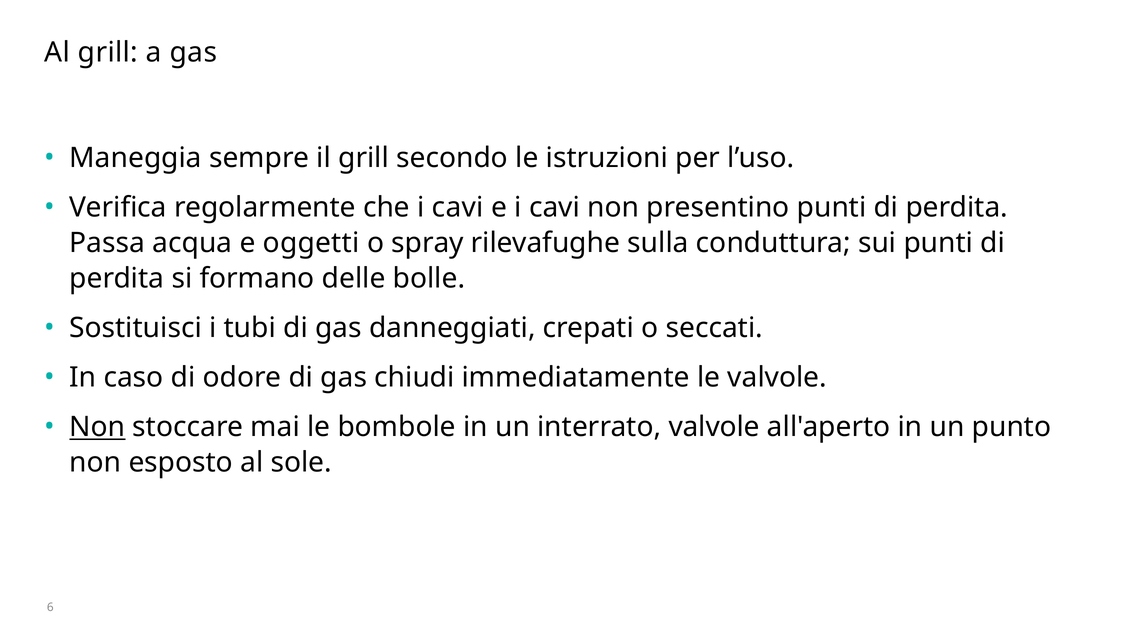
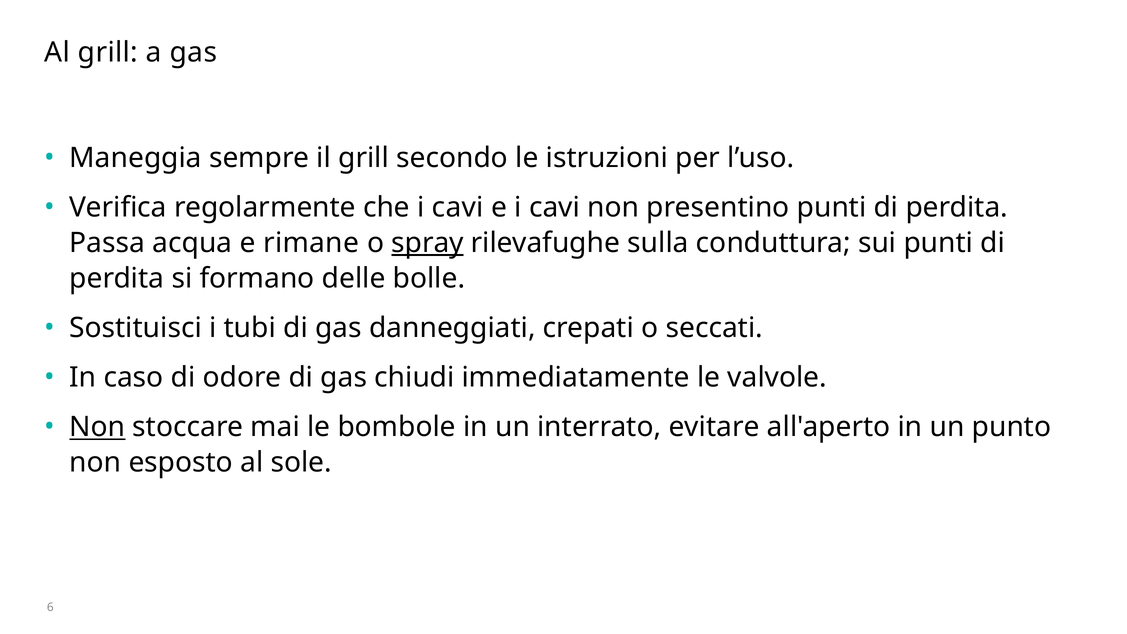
oggetti: oggetti -> rimane
spray underline: none -> present
interrato valvole: valvole -> evitare
